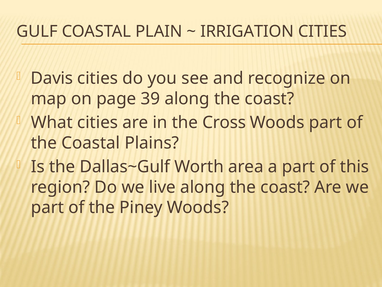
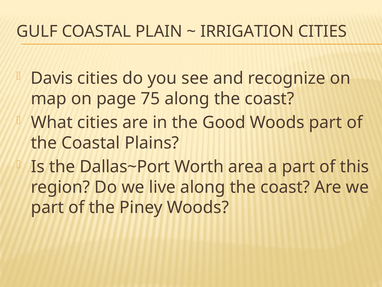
39: 39 -> 75
Cross: Cross -> Good
Dallas~Gulf: Dallas~Gulf -> Dallas~Port
